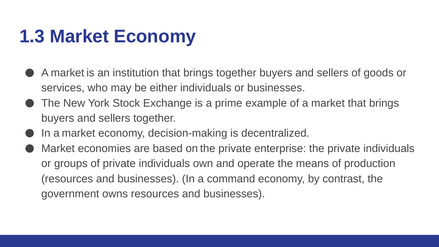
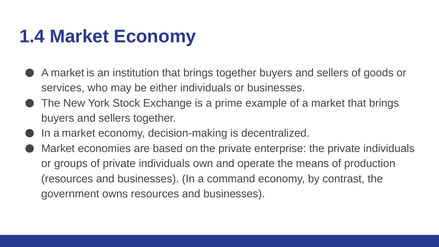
1.3: 1.3 -> 1.4
